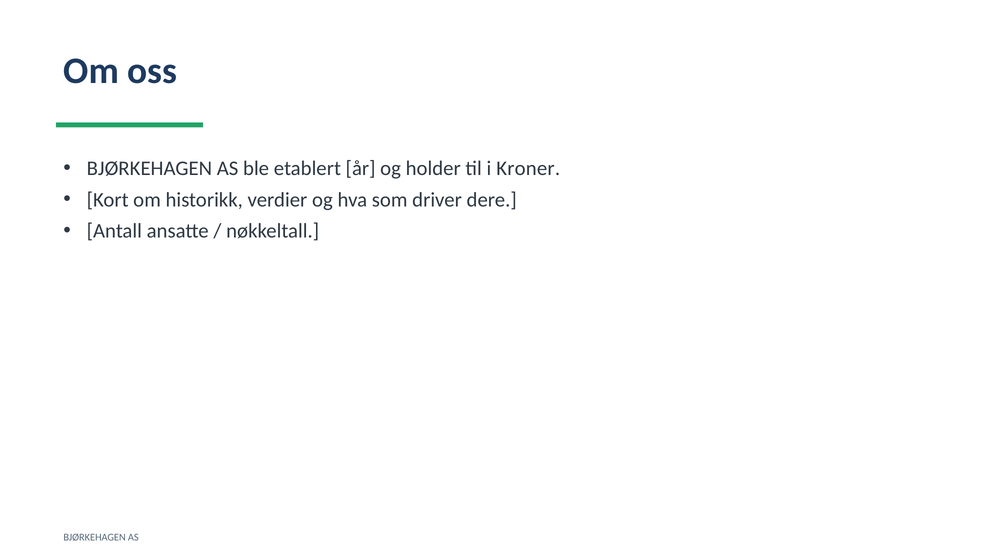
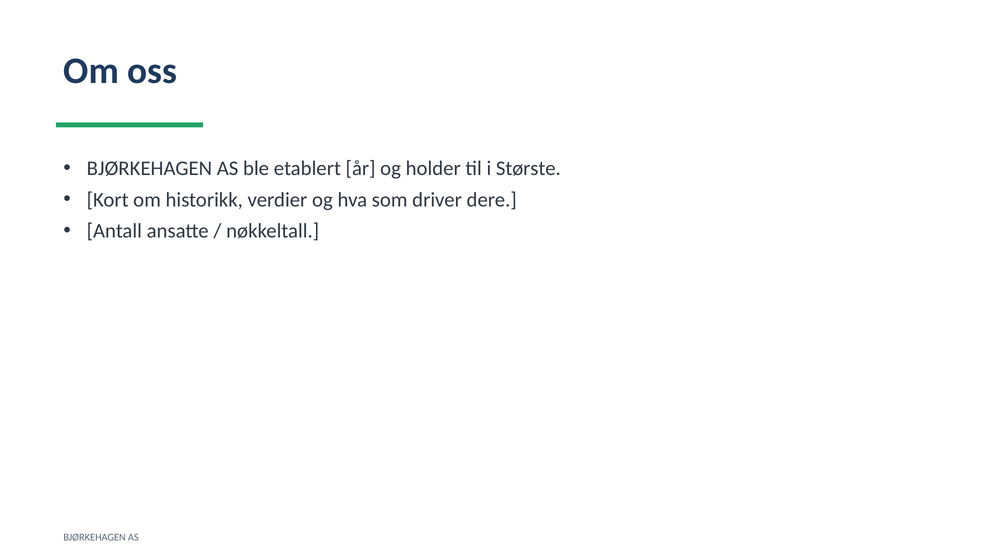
Kroner: Kroner -> Største
